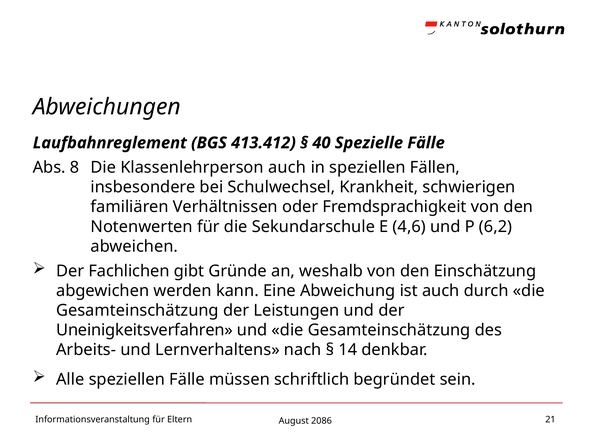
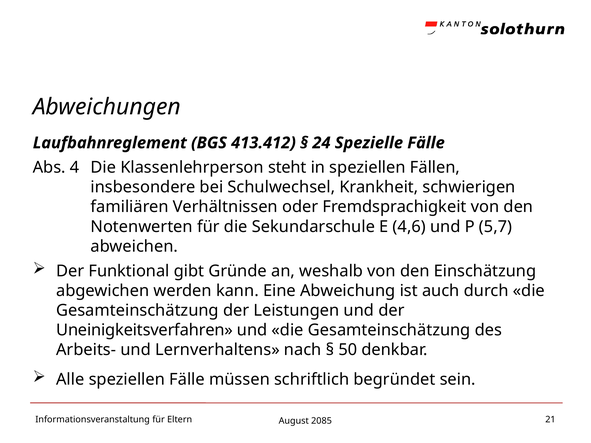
40: 40 -> 24
8: 8 -> 4
Klassenlehrperson auch: auch -> steht
6,2: 6,2 -> 5,7
Fachlichen: Fachlichen -> Funktional
14: 14 -> 50
2086: 2086 -> 2085
